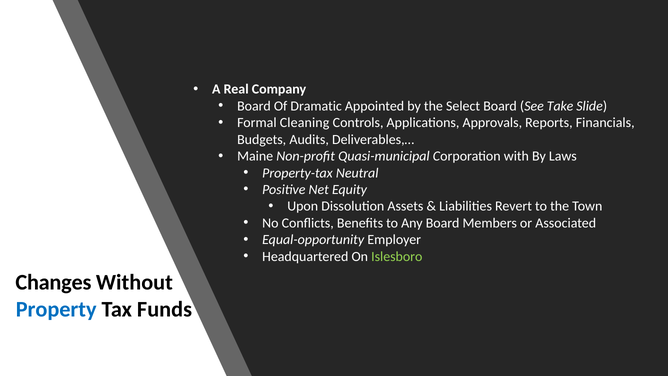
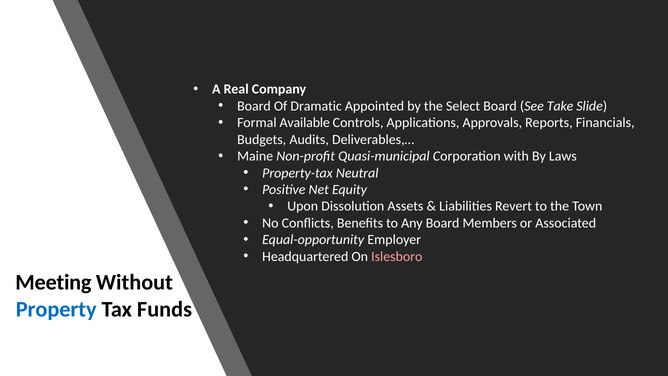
Cleaning: Cleaning -> Available
Islesboro colour: light green -> pink
Changes: Changes -> Meeting
